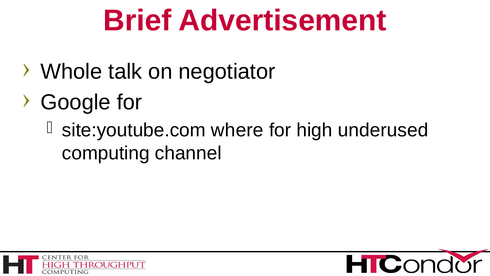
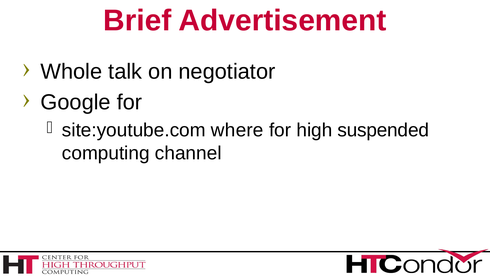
underused: underused -> suspended
